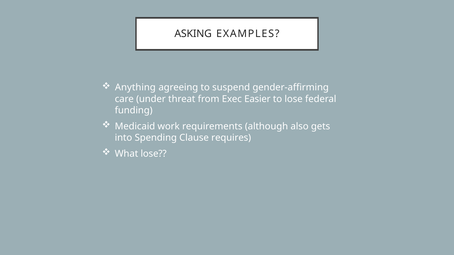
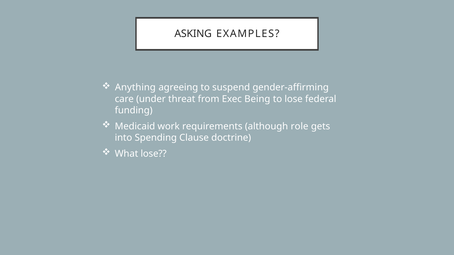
Easier: Easier -> Being
also: also -> role
requires: requires -> doctrine
